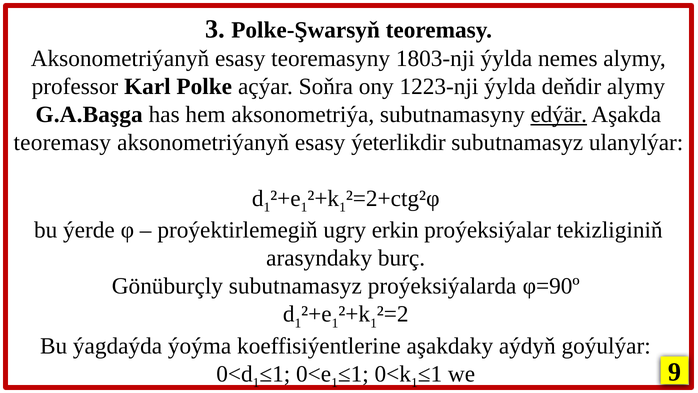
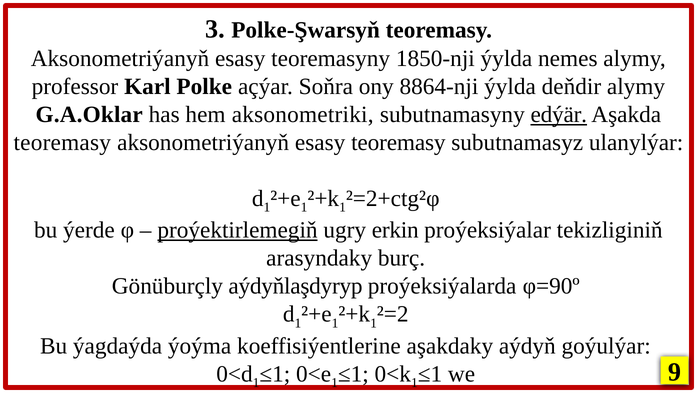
1803-nji: 1803-nji -> 1850-nji
1223-nji: 1223-nji -> 8864-nji
G.A.Başga: G.A.Başga -> G.A.Oklar
aksonometriýa: aksonometriýa -> aksonometriki
esasy ýeterlikdir: ýeterlikdir -> teoremasy
proýektirlemegiň underline: none -> present
Gönüburçly subutnamasyz: subutnamasyz -> aýdyňlaşdyryp
